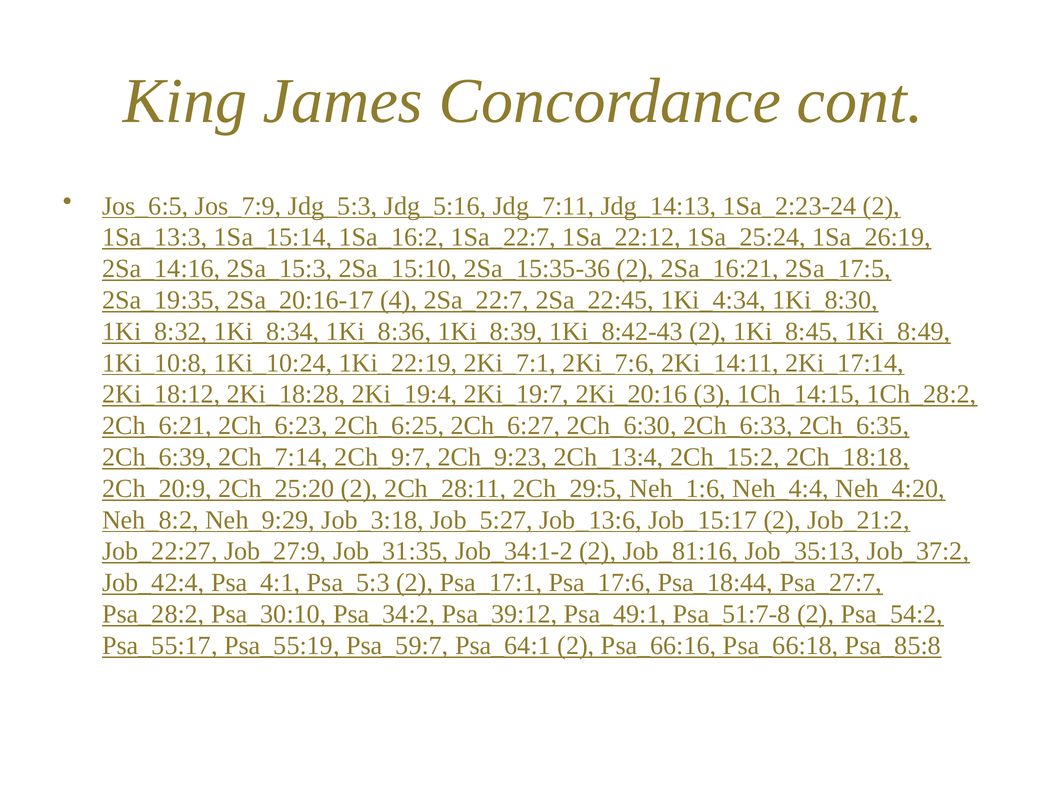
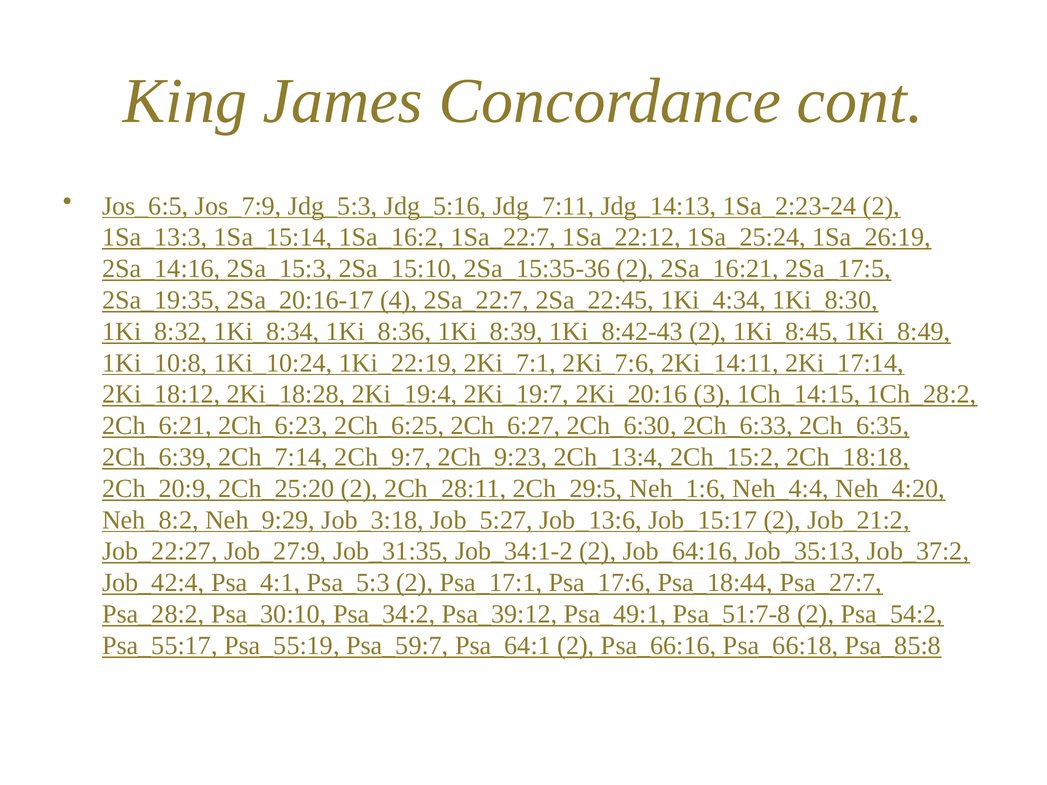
Job_81:16: Job_81:16 -> Job_64:16
